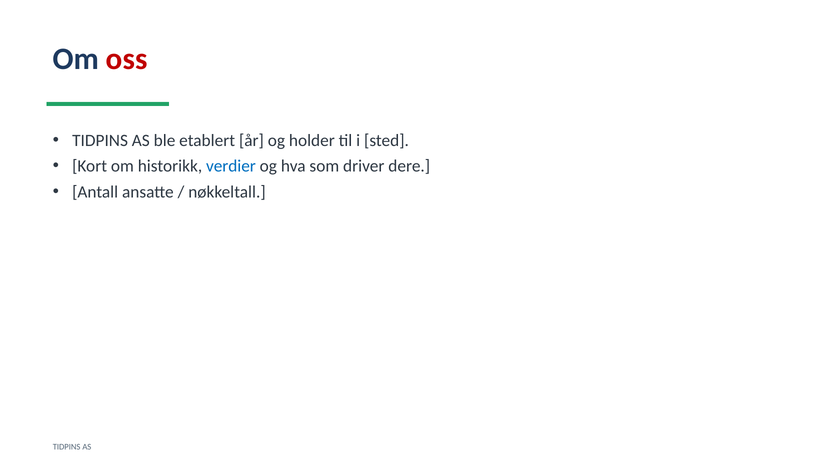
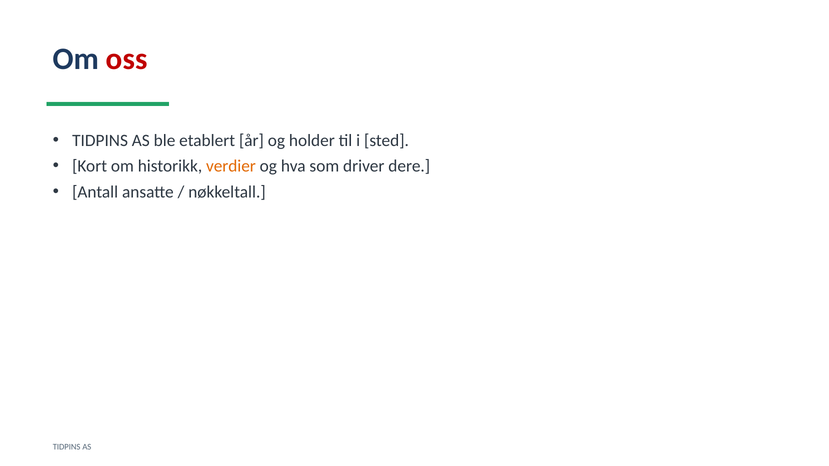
verdier colour: blue -> orange
